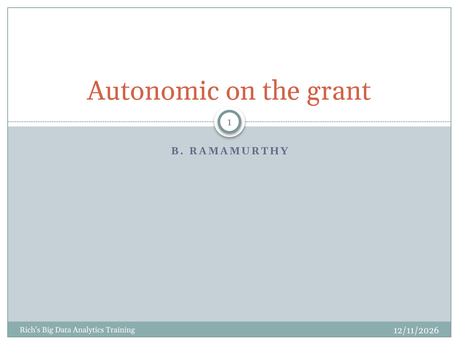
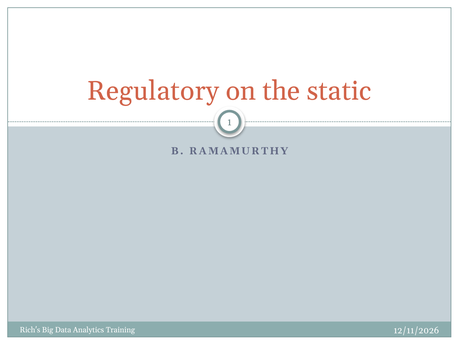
Autonomic: Autonomic -> Regulatory
grant: grant -> static
